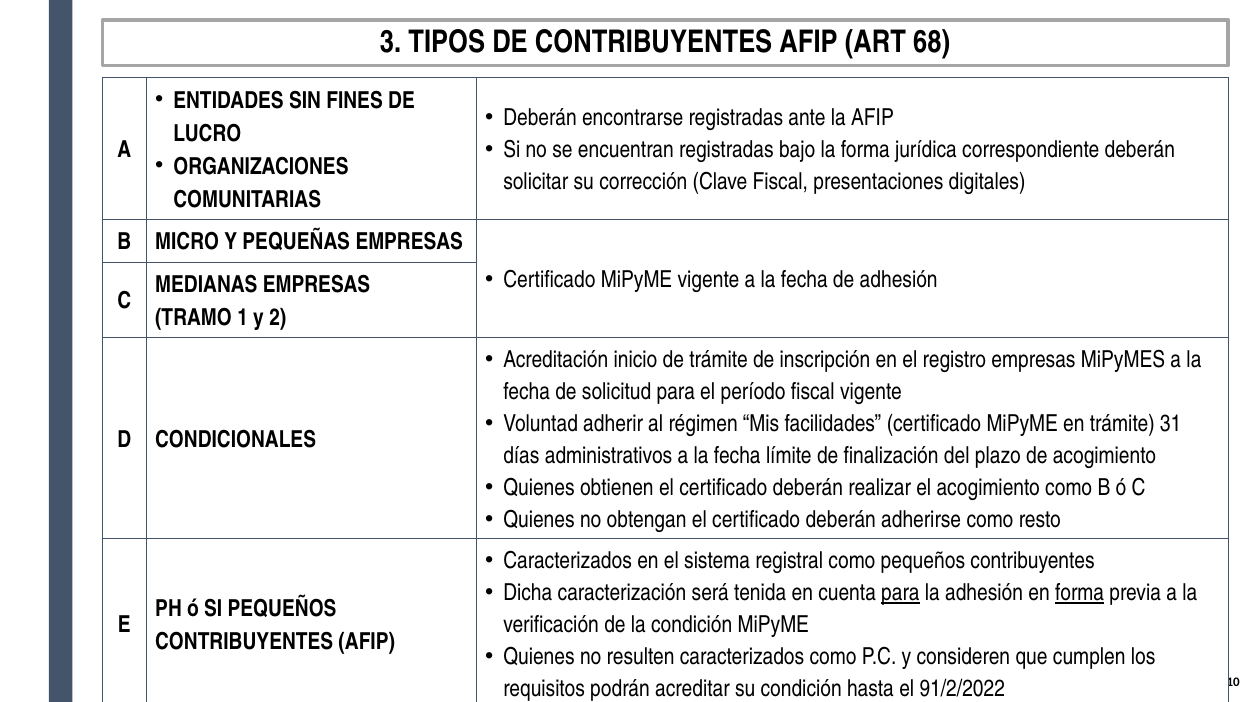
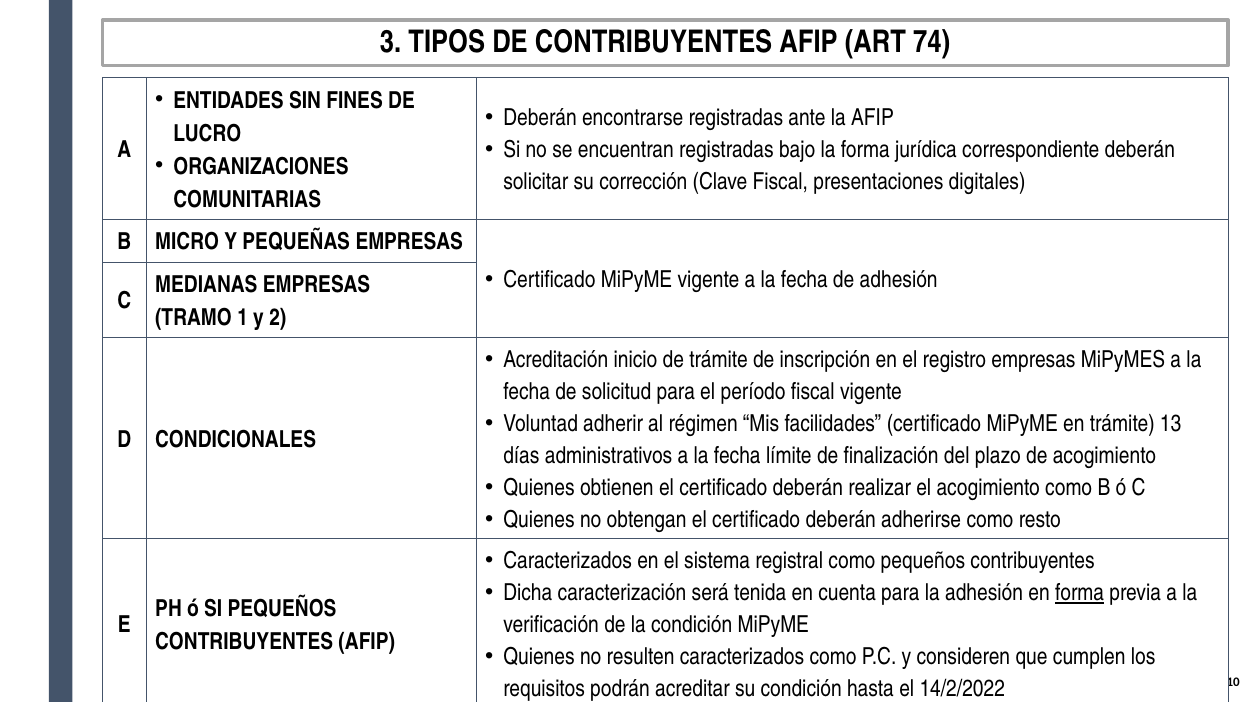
68: 68 -> 74
31: 31 -> 13
para at (900, 593) underline: present -> none
91/2/2022: 91/2/2022 -> 14/2/2022
